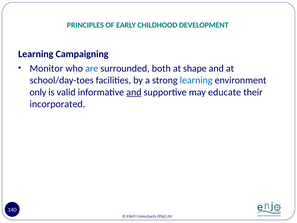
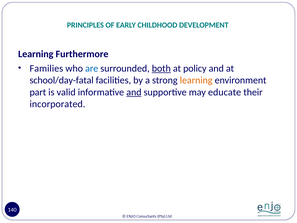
Campaigning: Campaigning -> Furthermore
Monitor: Monitor -> Families
both underline: none -> present
shape: shape -> policy
school/day-toes: school/day-toes -> school/day-fatal
learning at (196, 80) colour: blue -> orange
only: only -> part
